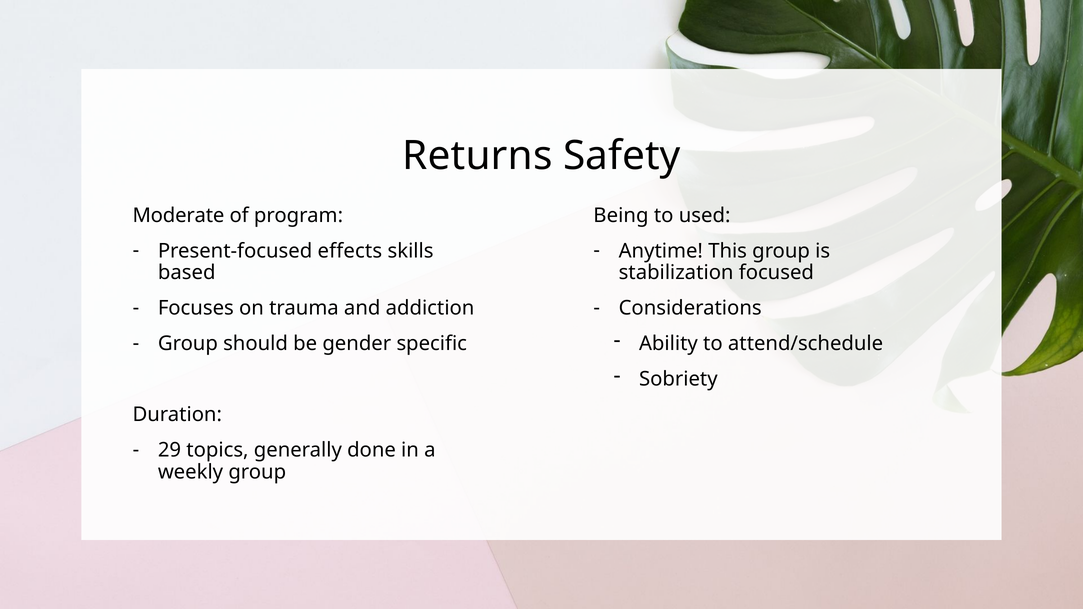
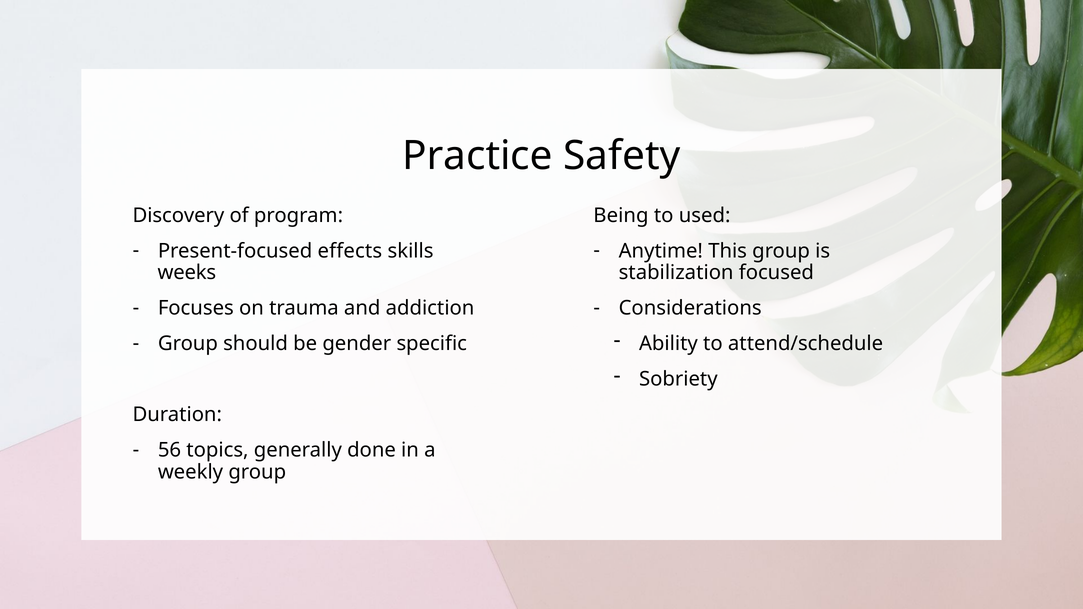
Returns: Returns -> Practice
Moderate: Moderate -> Discovery
based: based -> weeks
29: 29 -> 56
